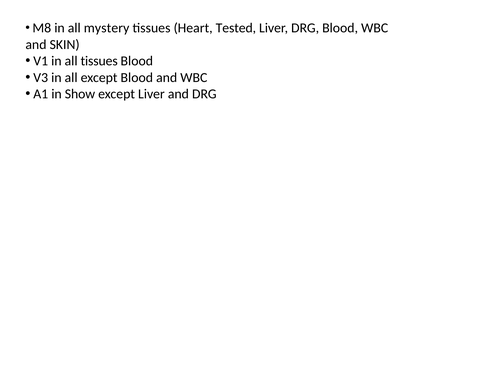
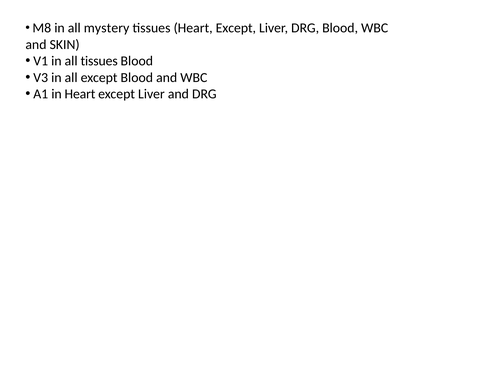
tissues Heart Tested: Tested -> Except
in Show: Show -> Heart
